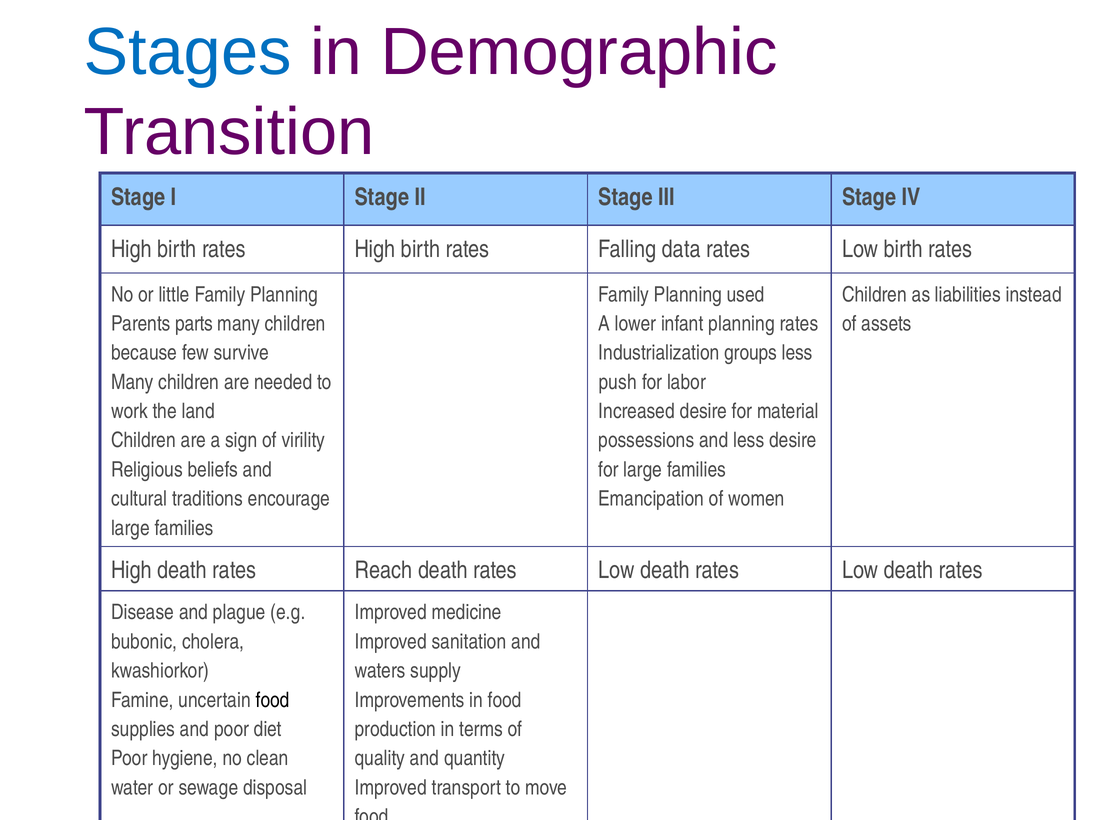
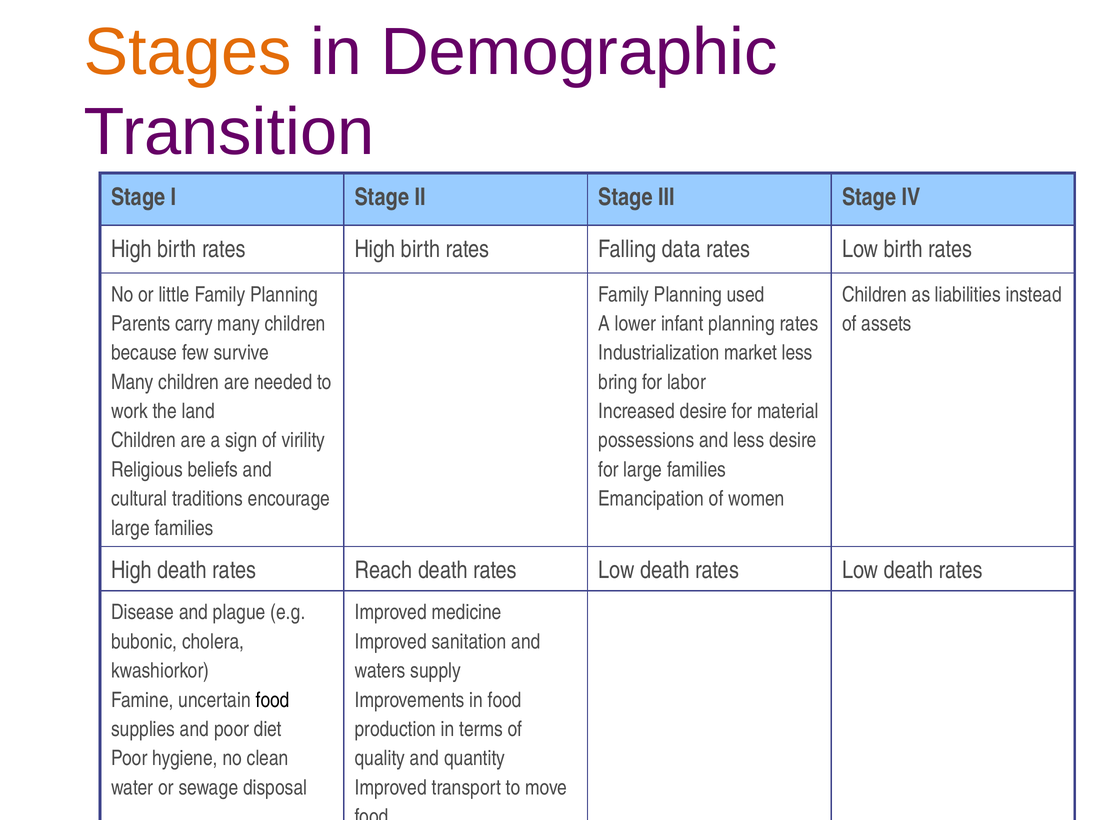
Stages colour: blue -> orange
parts: parts -> carry
groups: groups -> market
push: push -> bring
